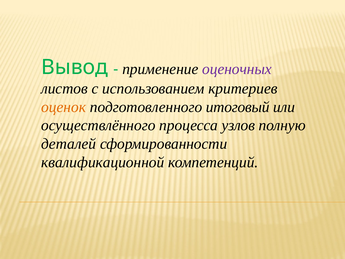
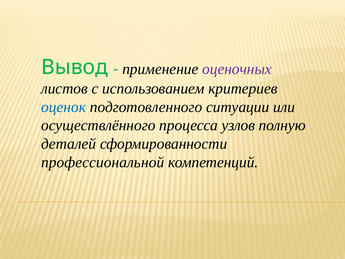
оценок colour: orange -> blue
итоговый: итоговый -> ситуации
квалификационной: квалификационной -> профессиональной
